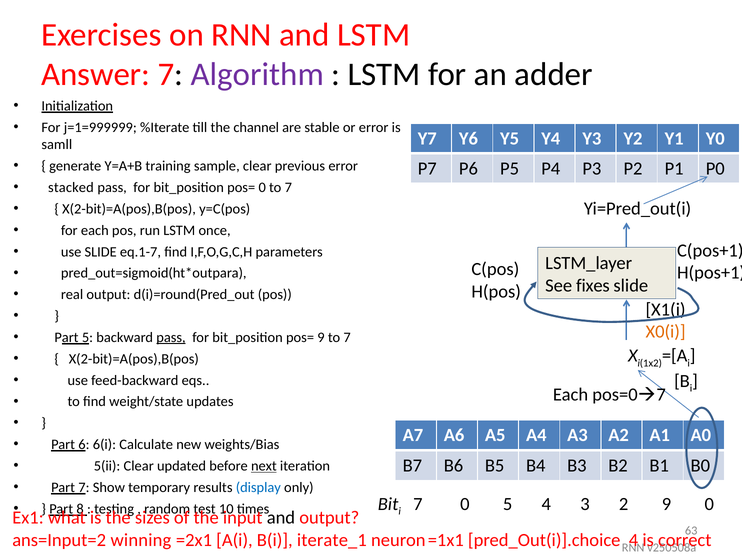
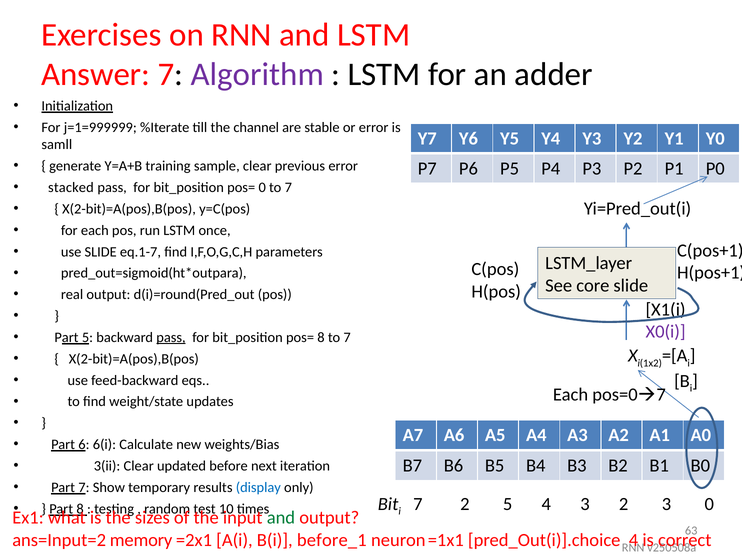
fixes: fixes -> core
X0(i colour: orange -> purple
pos= 9: 9 -> 8
5(ii: 5(ii -> 3(ii
next underline: present -> none
7 0: 0 -> 2
2 9: 9 -> 3
and at (281, 518) colour: black -> green
winning: winning -> memory
iterate_1: iterate_1 -> before_1
